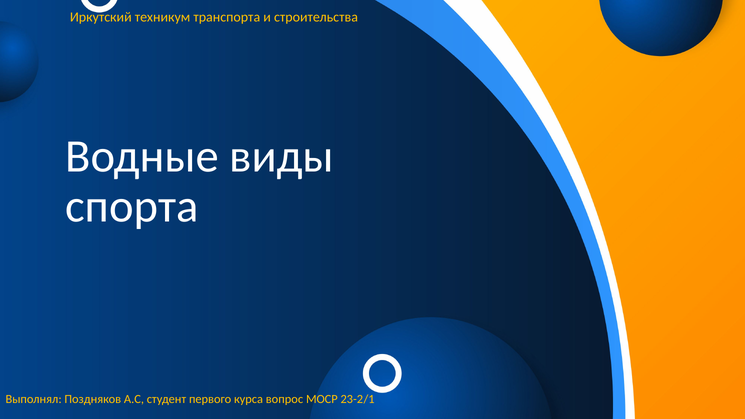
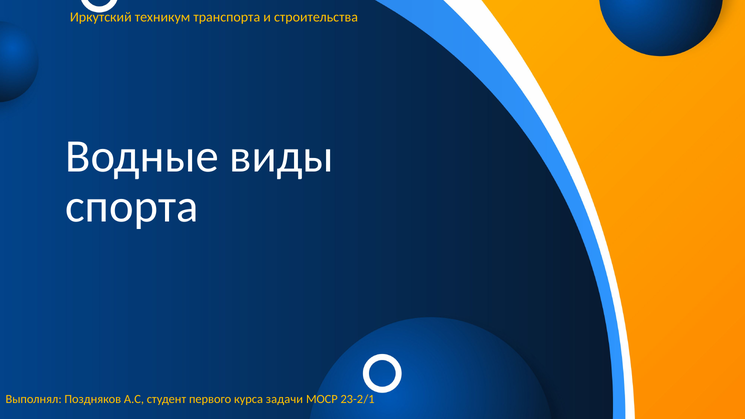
вопрос: вопрос -> задачи
